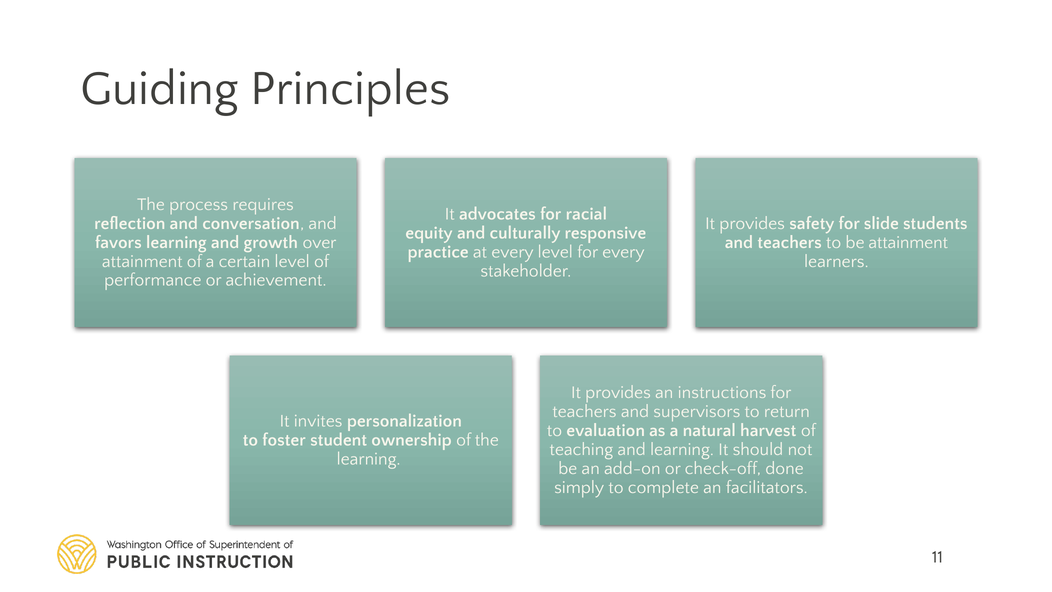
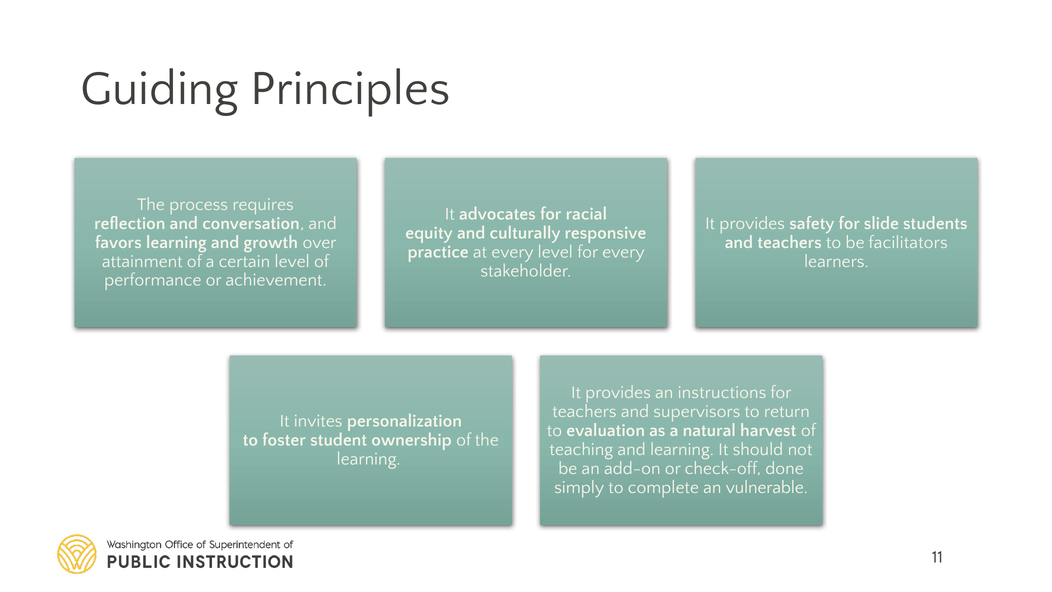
be attainment: attainment -> facilitators
facilitators: facilitators -> vulnerable
